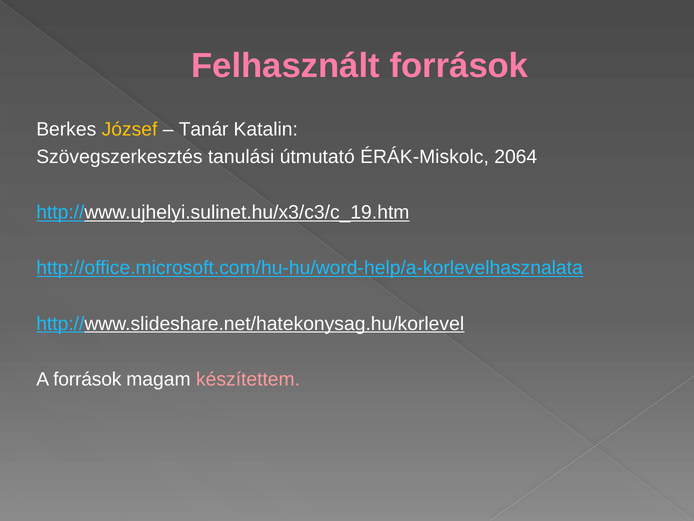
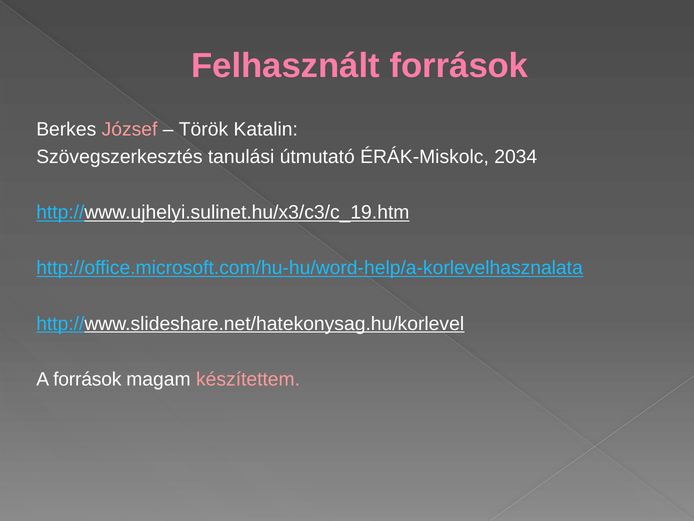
József colour: yellow -> pink
Tanár: Tanár -> Török
2064: 2064 -> 2034
